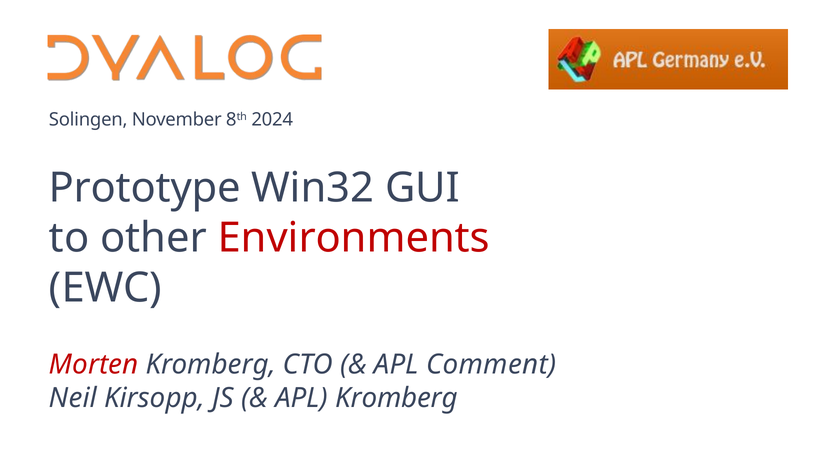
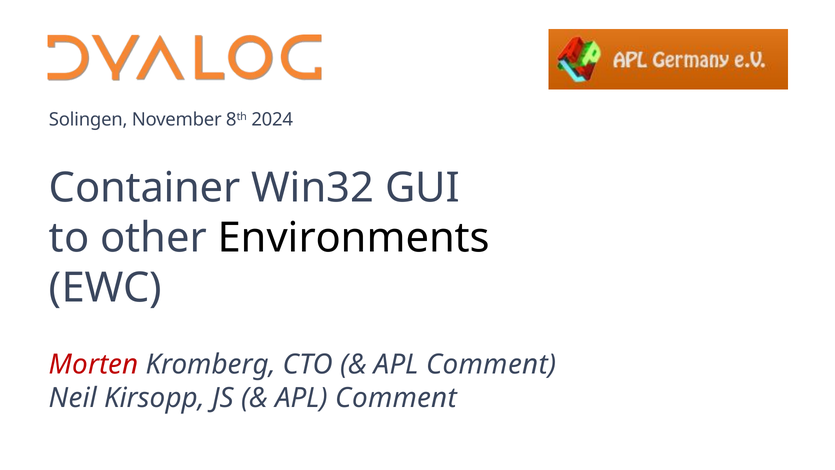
Prototype: Prototype -> Container
Environments colour: red -> black
Kromberg at (397, 398): Kromberg -> Comment
